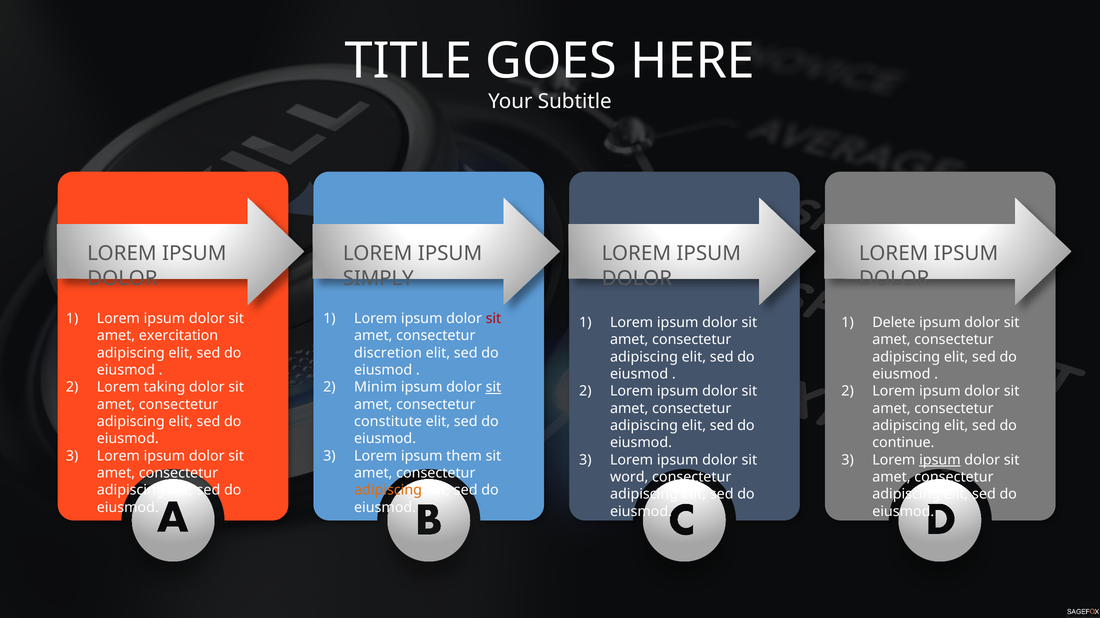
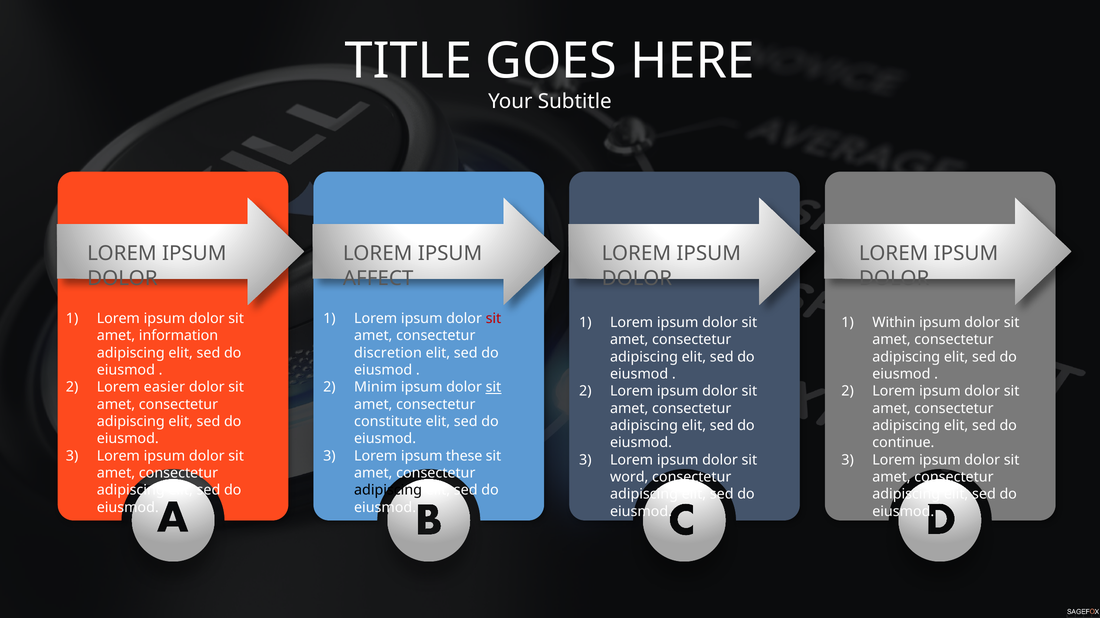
SIMPLY: SIMPLY -> AFFECT
Delete: Delete -> Within
exercitation: exercitation -> information
taking: taking -> easier
them: them -> these
ipsum at (940, 460) underline: present -> none
adipiscing at (388, 491) colour: orange -> black
